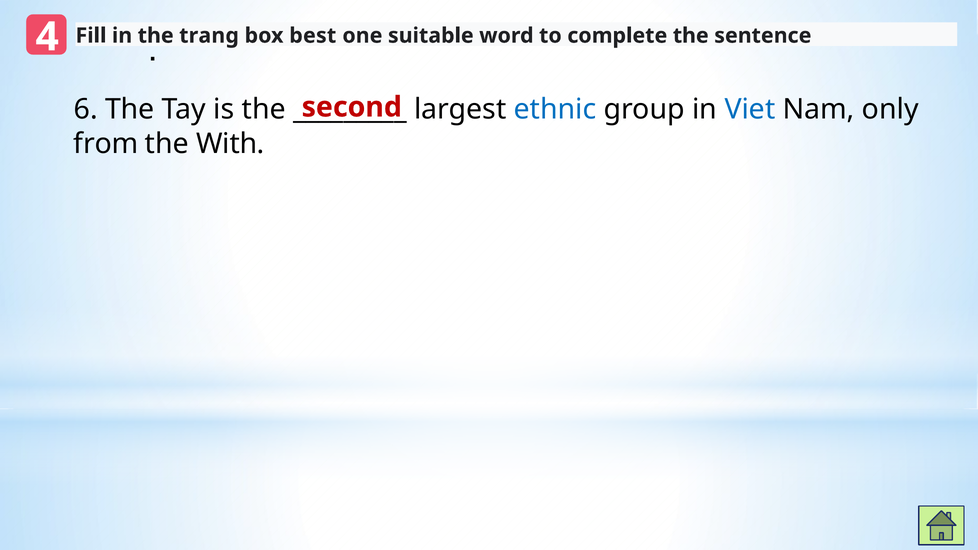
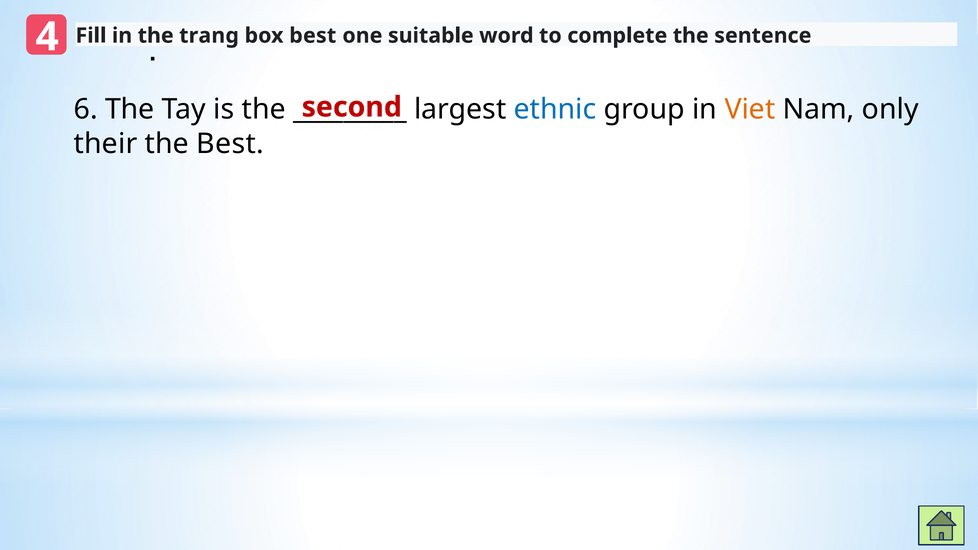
Viet colour: blue -> orange
from: from -> their
the With: With -> Best
